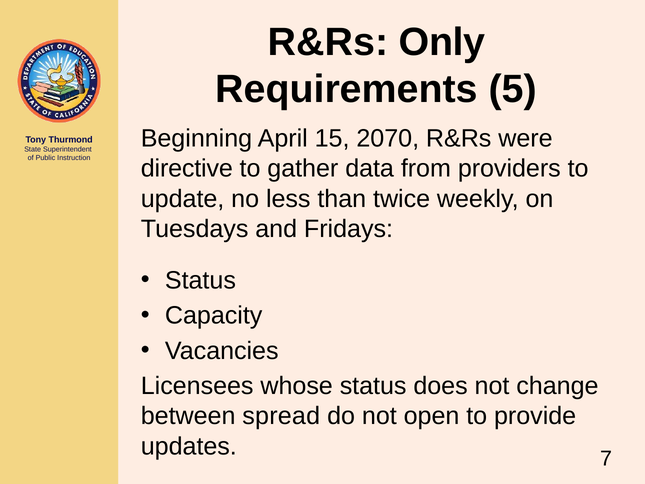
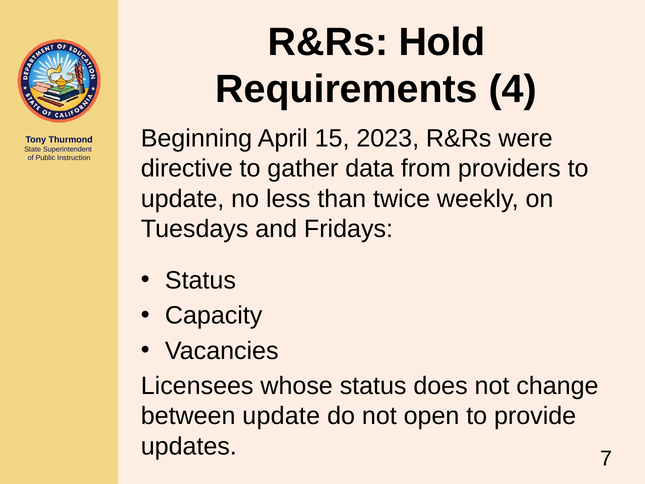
Only: Only -> Hold
5: 5 -> 4
2070: 2070 -> 2023
between spread: spread -> update
